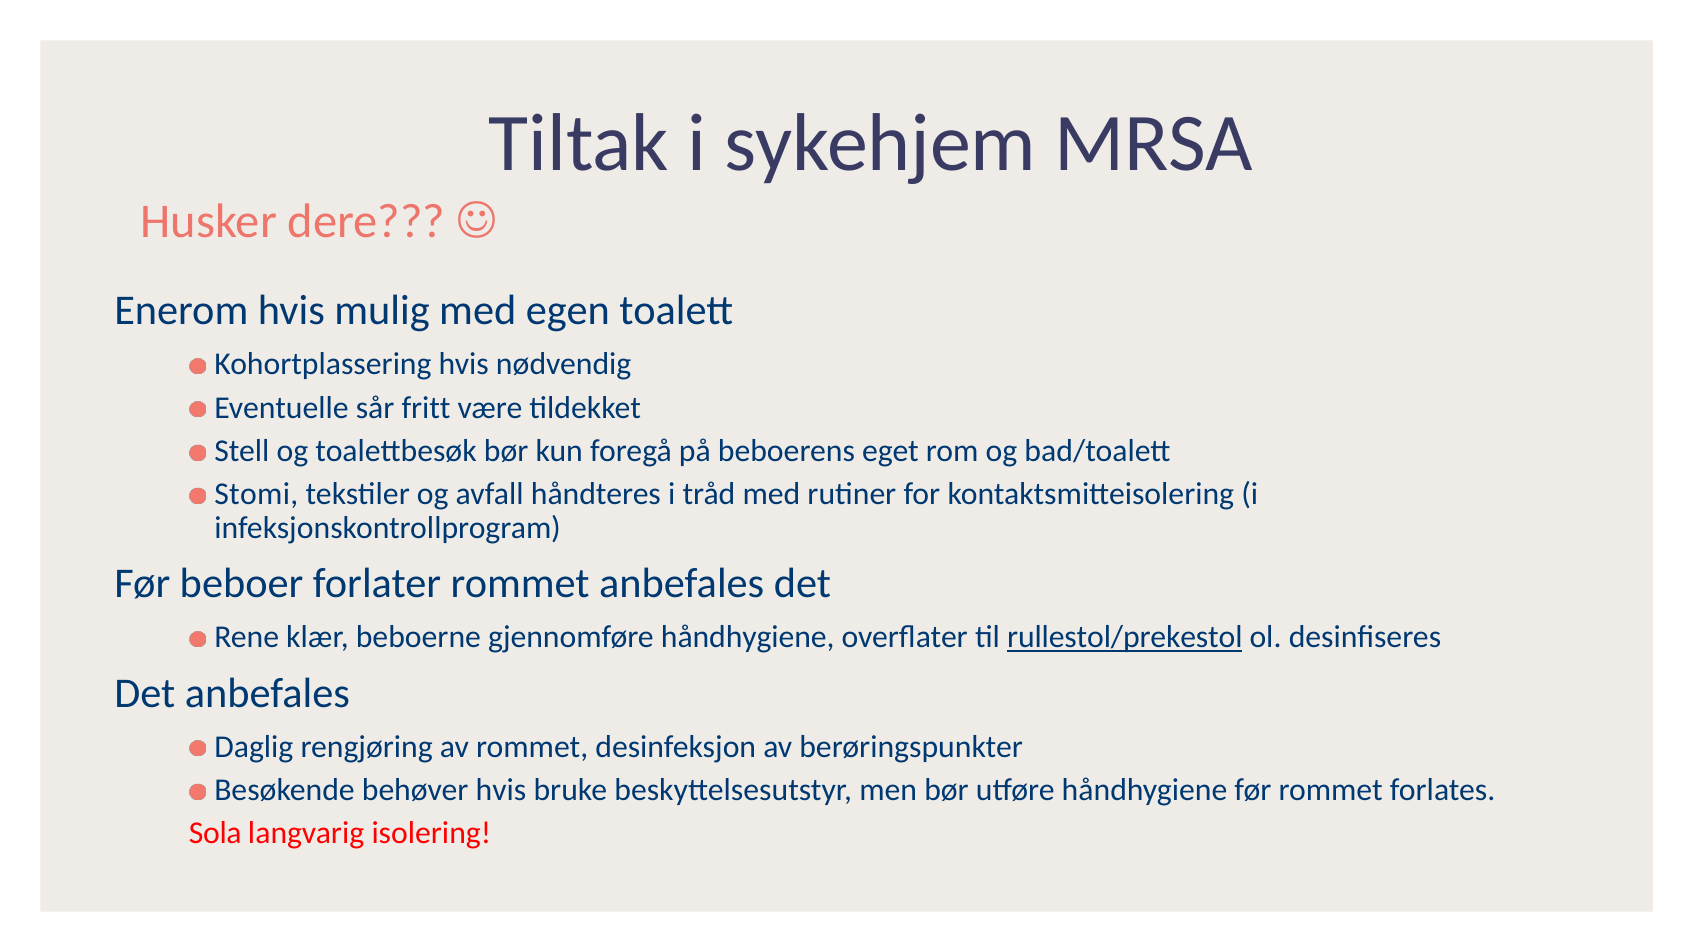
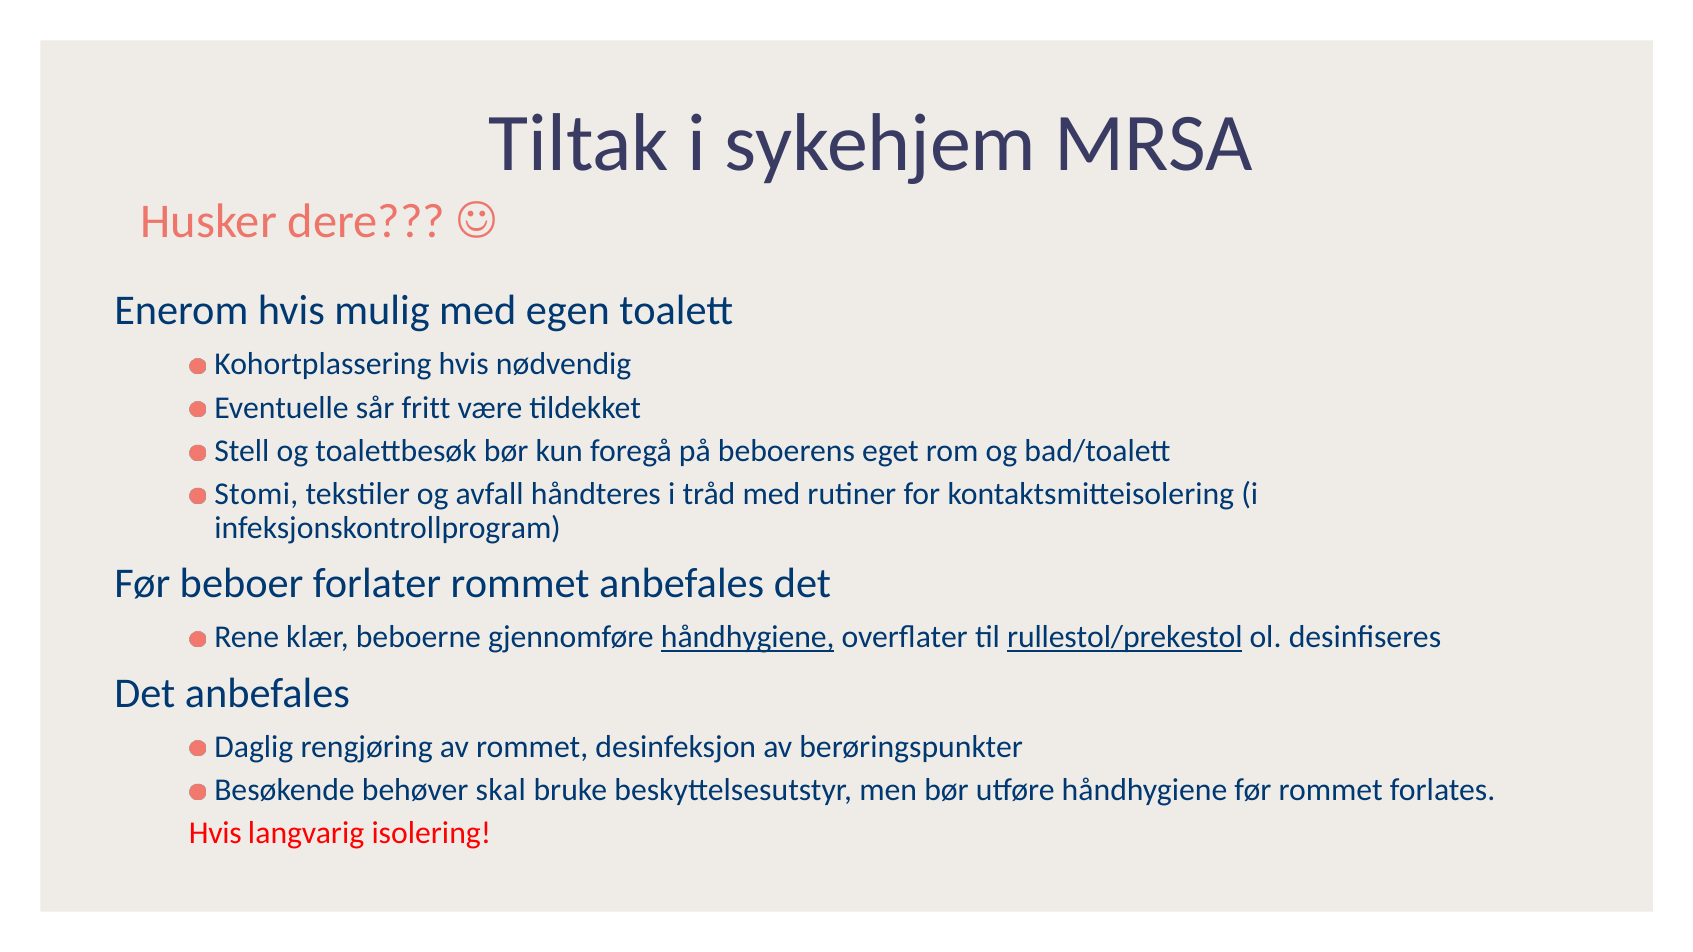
håndhygiene at (748, 637) underline: none -> present
behøver hvis: hvis -> skal
Sola at (215, 833): Sola -> Hvis
